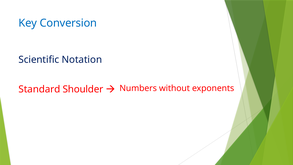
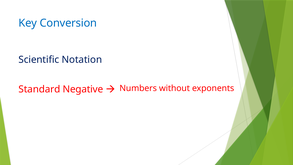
Shoulder: Shoulder -> Negative
